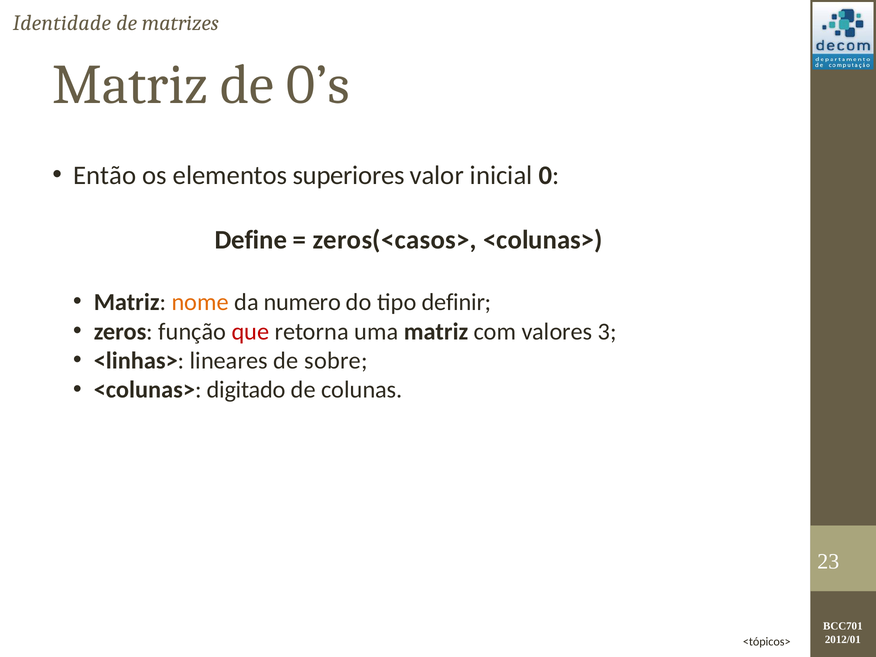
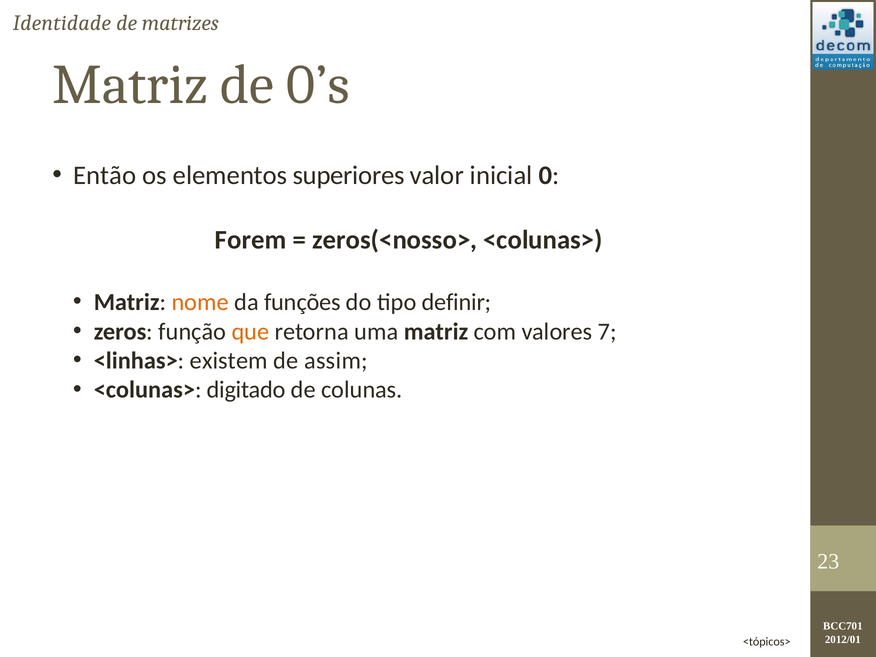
Define: Define -> Forem
zeros(<casos>: zeros(<casos> -> zeros(<nosso>
numero: numero -> funções
que colour: red -> orange
3: 3 -> 7
lineares: lineares -> existem
sobre: sobre -> assim
